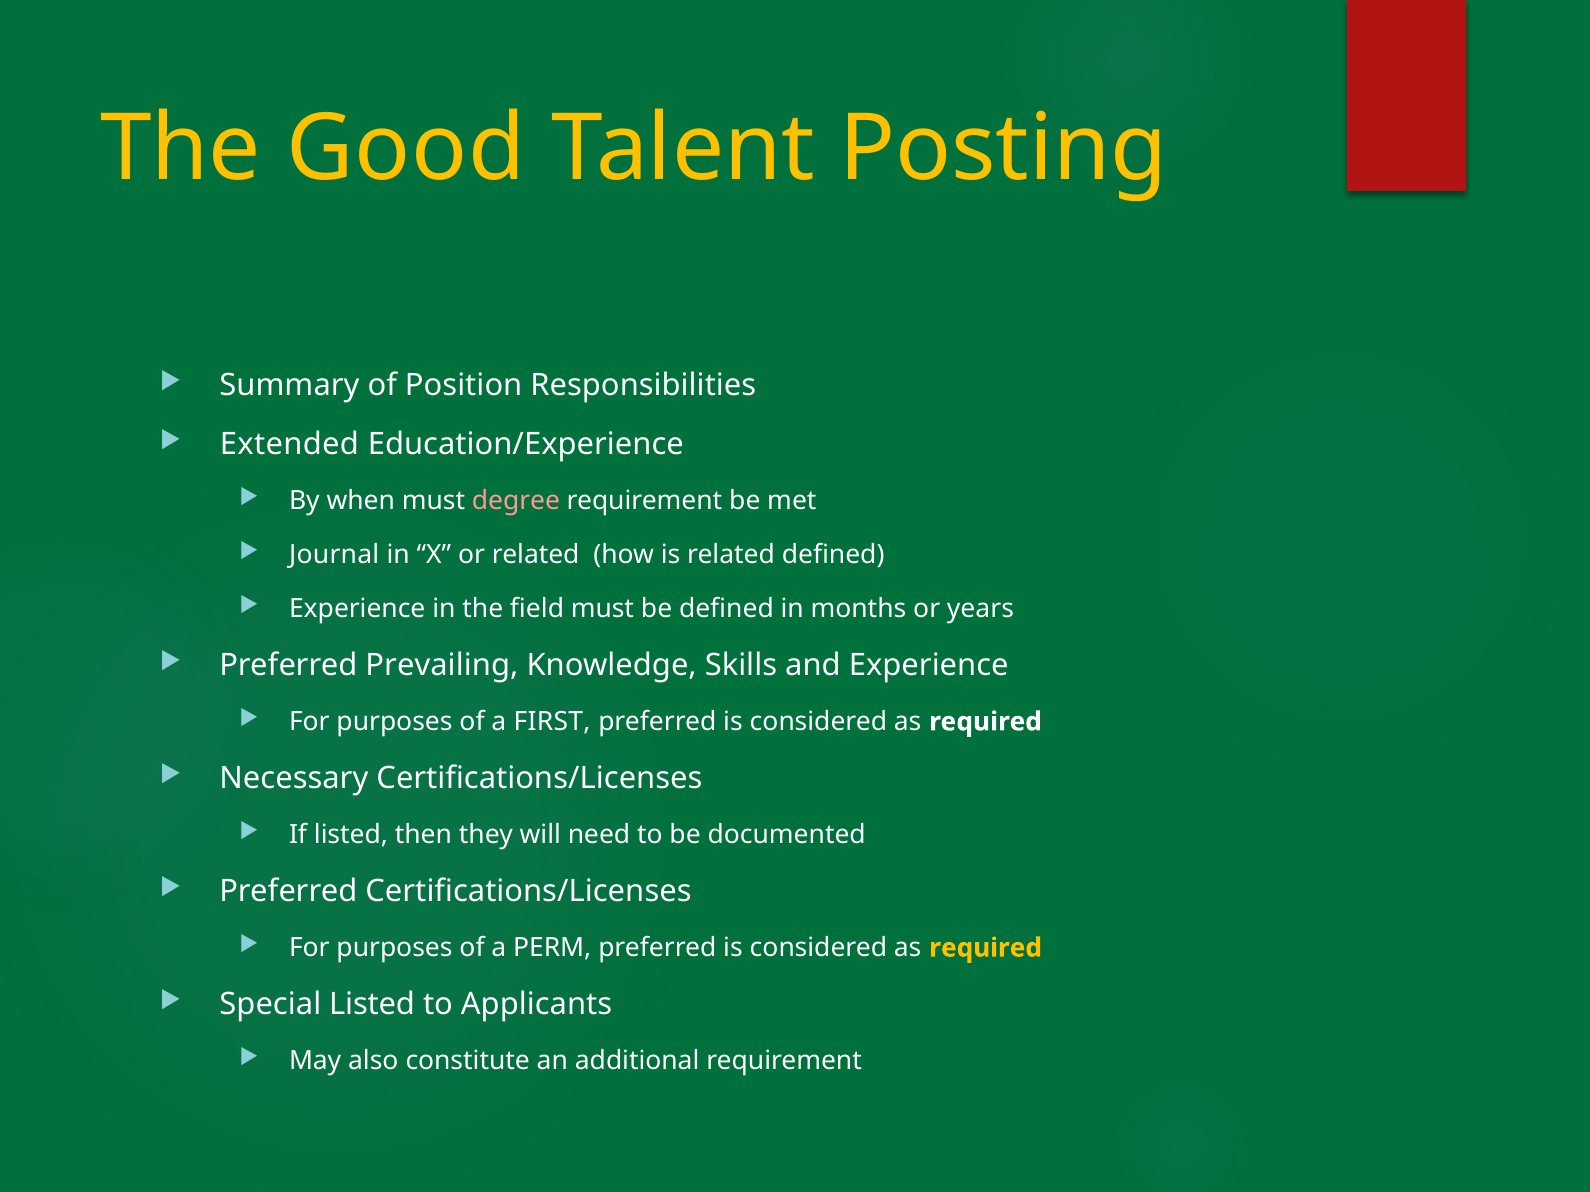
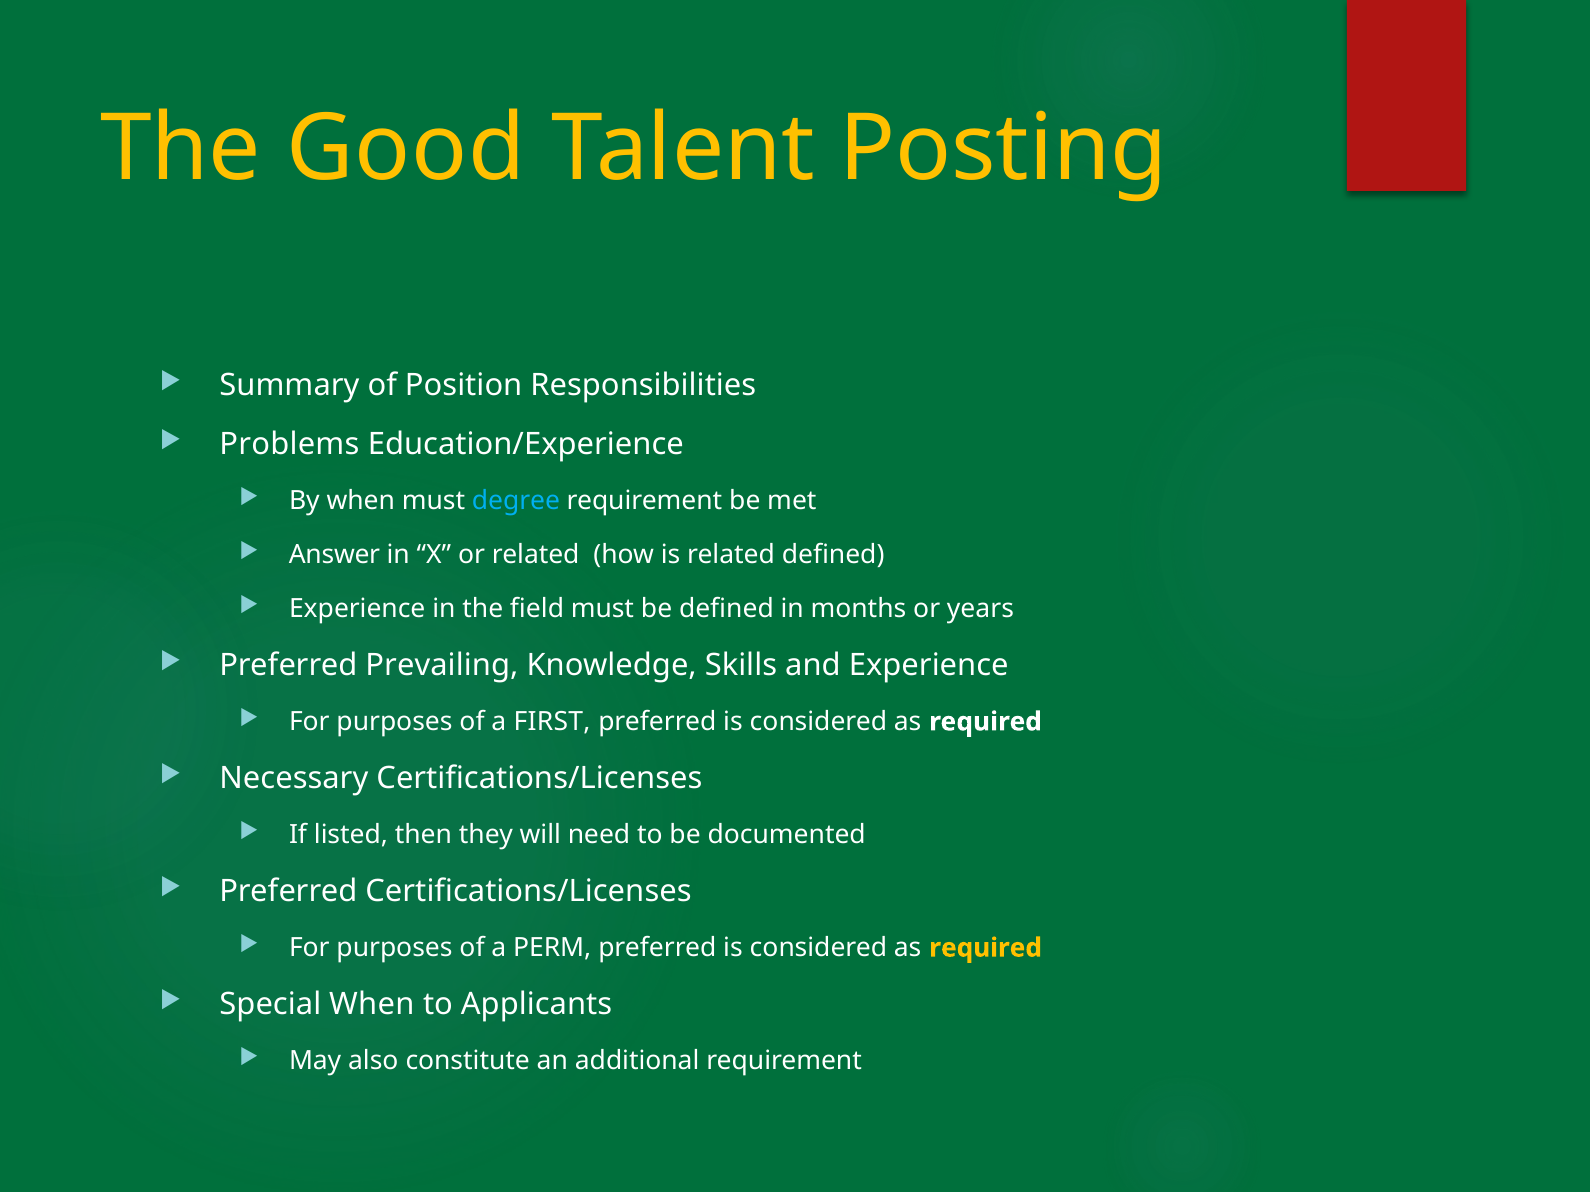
Extended: Extended -> Problems
degree colour: pink -> light blue
Journal: Journal -> Answer
Special Listed: Listed -> When
